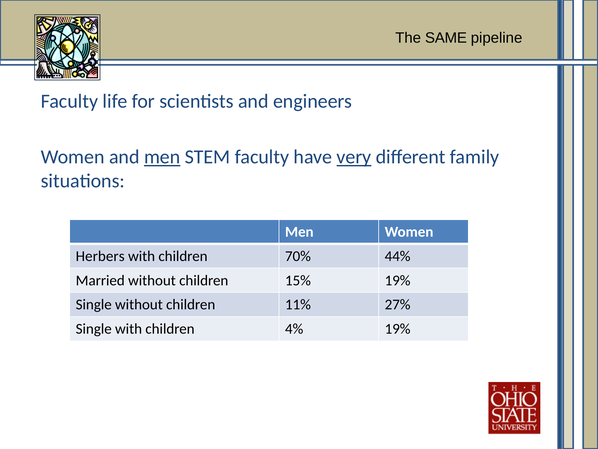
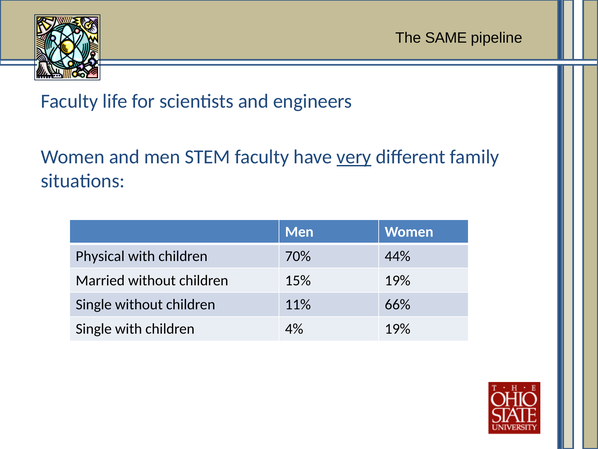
men at (162, 157) underline: present -> none
Herbers: Herbers -> Physical
27%: 27% -> 66%
